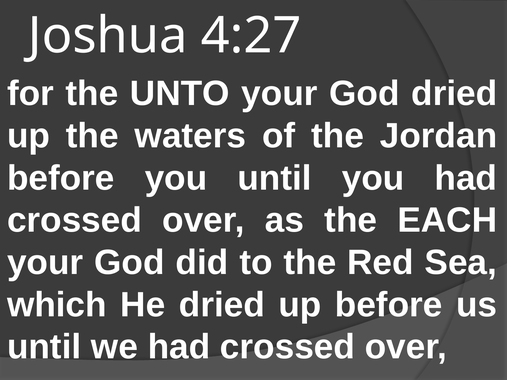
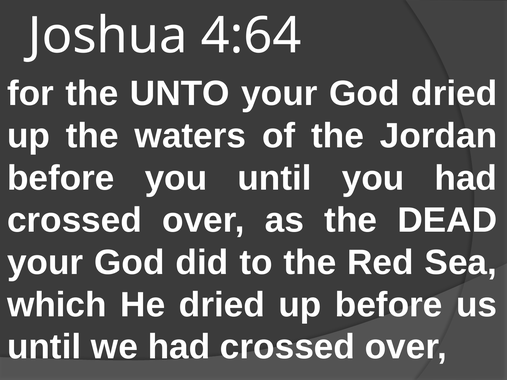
4:27: 4:27 -> 4:64
EACH: EACH -> DEAD
